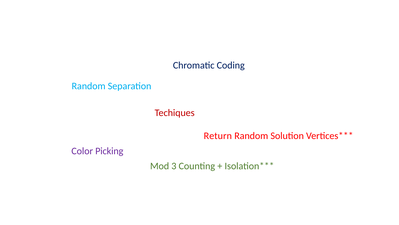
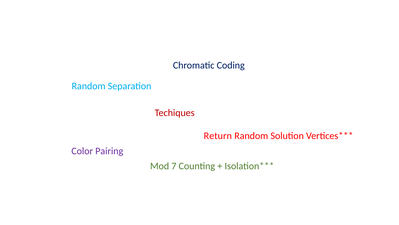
Picking: Picking -> Pairing
3: 3 -> 7
